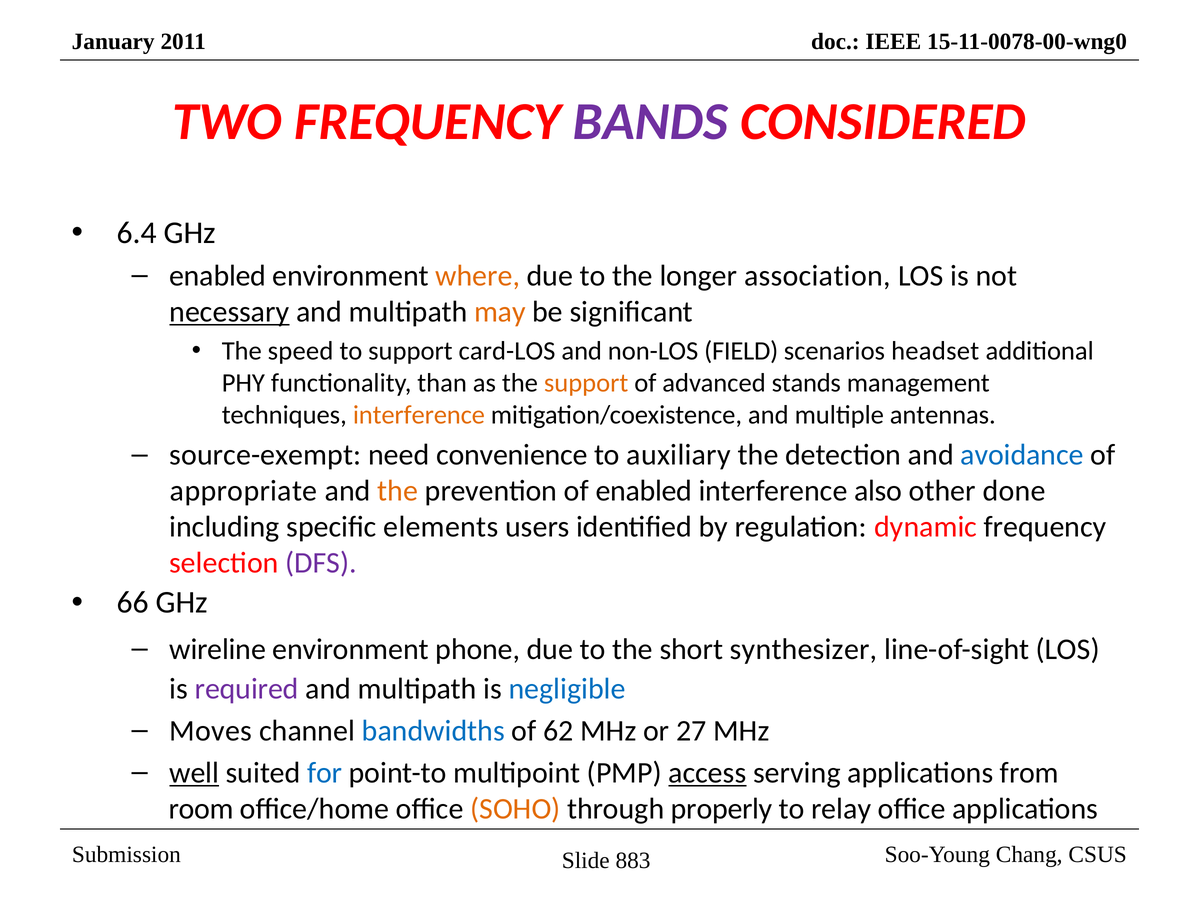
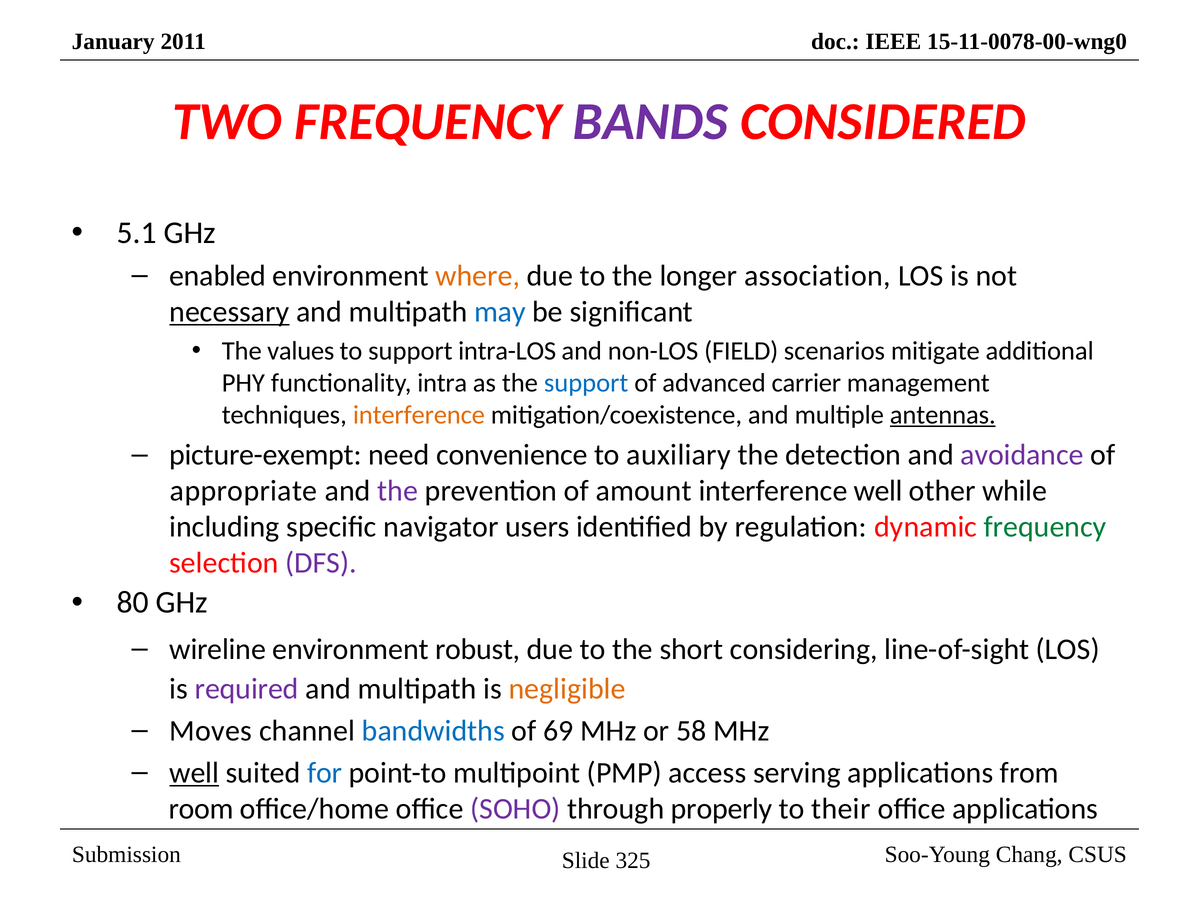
6.4: 6.4 -> 5.1
may colour: orange -> blue
speed: speed -> values
card-LOS: card-LOS -> intra-LOS
headset: headset -> mitigate
than: than -> intra
support at (586, 383) colour: orange -> blue
stands: stands -> carrier
antennas underline: none -> present
source-exempt: source-exempt -> picture-exempt
avoidance colour: blue -> purple
the at (398, 491) colour: orange -> purple
of enabled: enabled -> amount
interference also: also -> well
done: done -> while
elements: elements -> navigator
frequency at (1045, 527) colour: black -> green
66: 66 -> 80
phone: phone -> robust
synthesizer: synthesizer -> considering
negligible colour: blue -> orange
62: 62 -> 69
27: 27 -> 58
access underline: present -> none
SOHO colour: orange -> purple
relay: relay -> their
883: 883 -> 325
